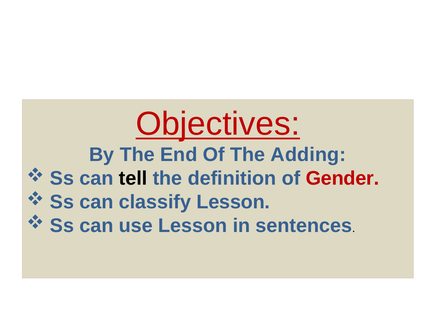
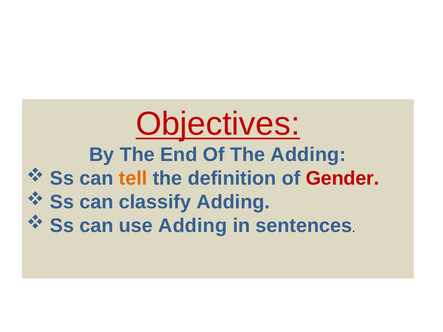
tell colour: black -> orange
classify Lesson: Lesson -> Adding
use Lesson: Lesson -> Adding
